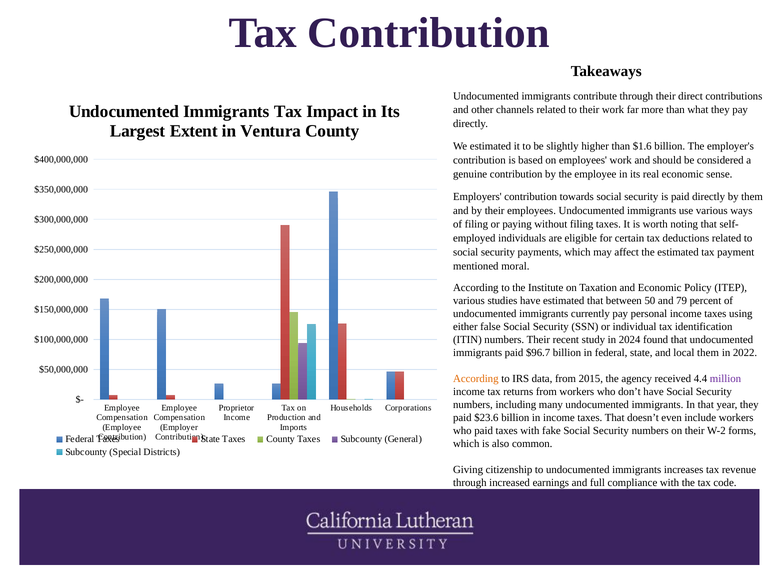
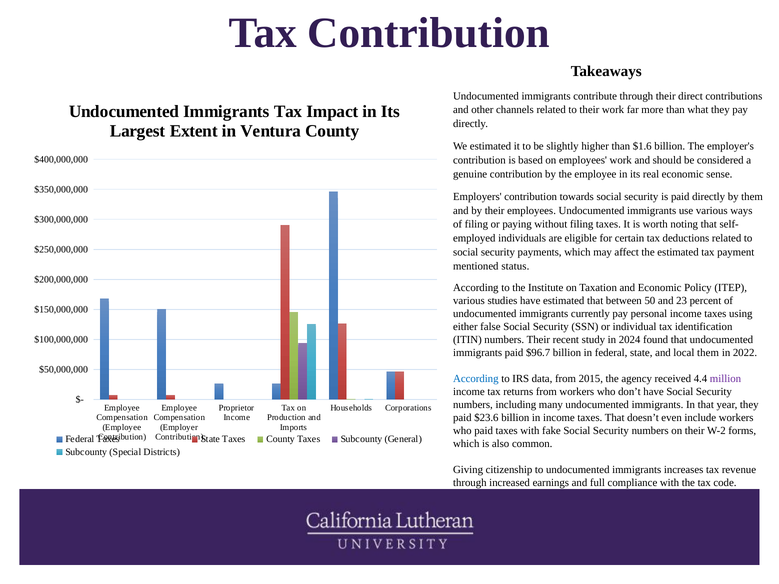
moral: moral -> status
79: 79 -> 23
According at (476, 379) colour: orange -> blue
